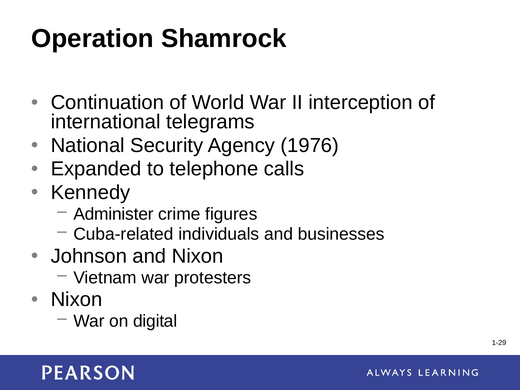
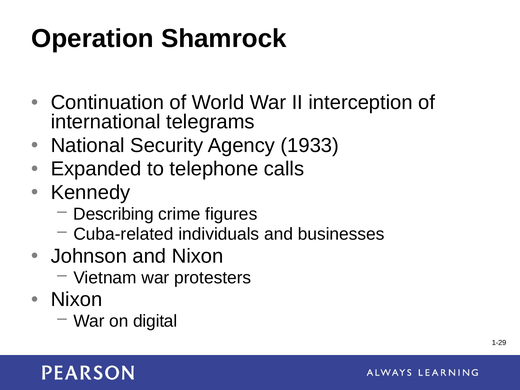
1976: 1976 -> 1933
Administer: Administer -> Describing
